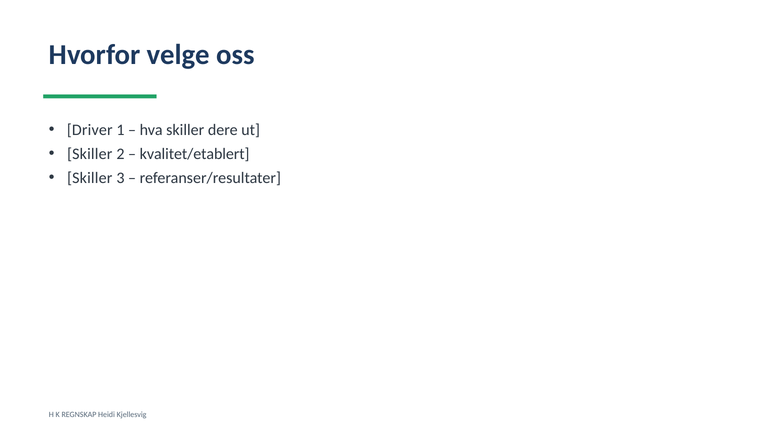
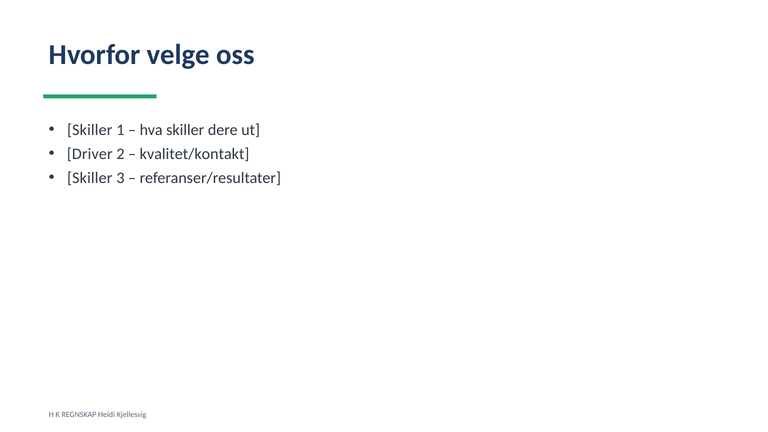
Driver at (90, 130): Driver -> Skiller
Skiller at (90, 154): Skiller -> Driver
kvalitet/etablert: kvalitet/etablert -> kvalitet/kontakt
